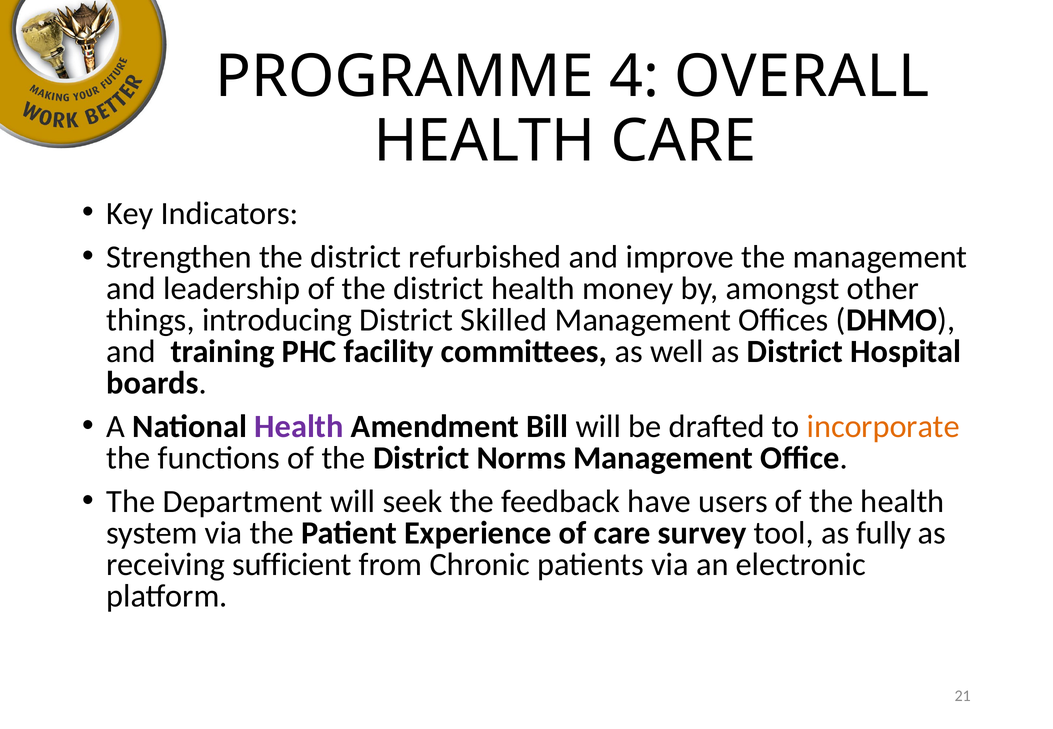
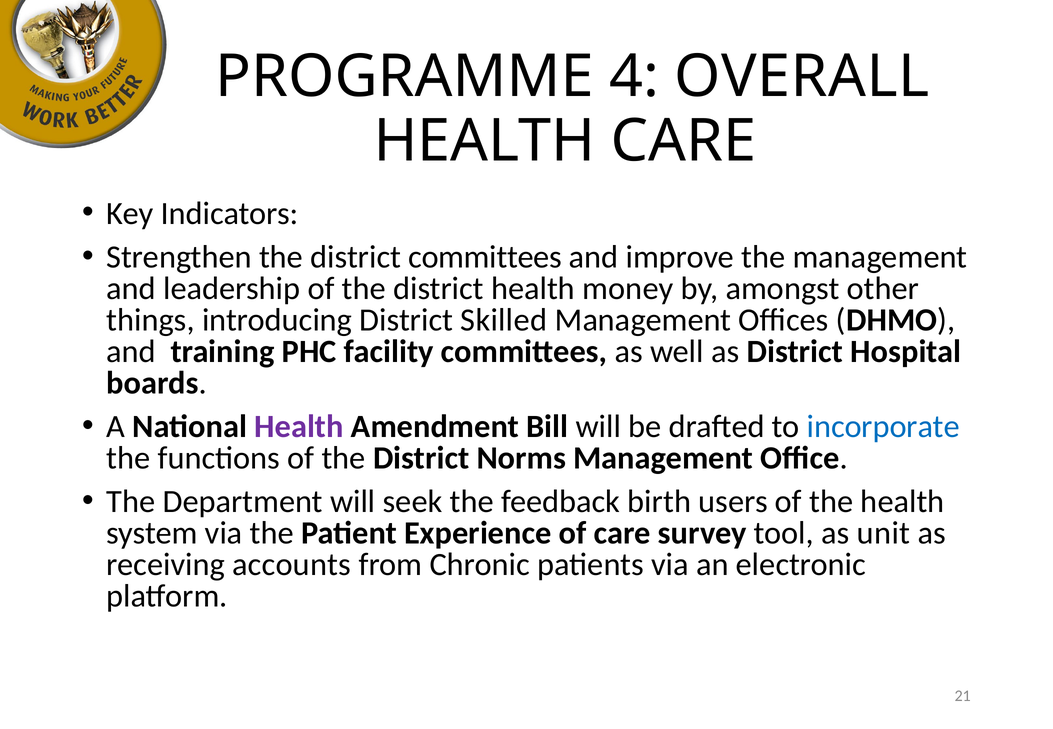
district refurbished: refurbished -> committees
incorporate colour: orange -> blue
have: have -> birth
fully: fully -> unit
sufficient: sufficient -> accounts
